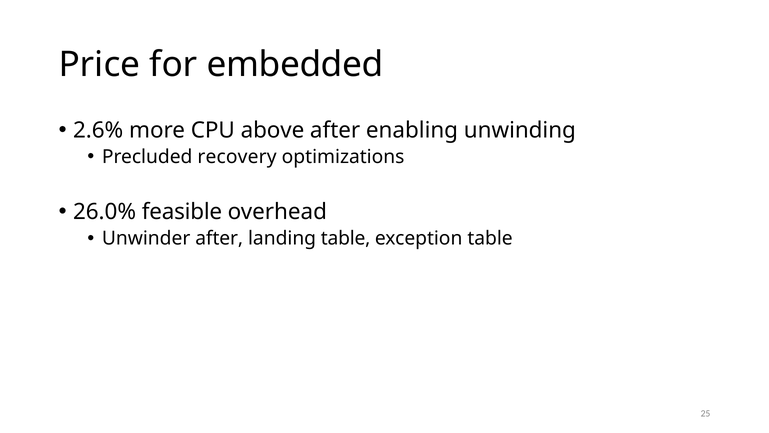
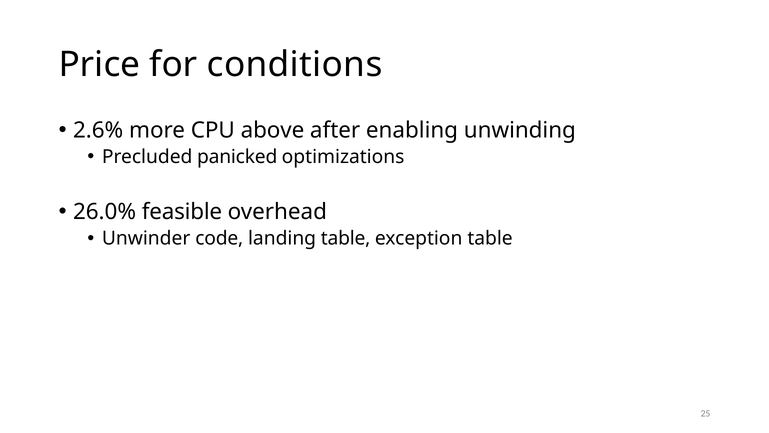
embedded: embedded -> conditions
recovery: recovery -> panicked
Unwinder after: after -> code
